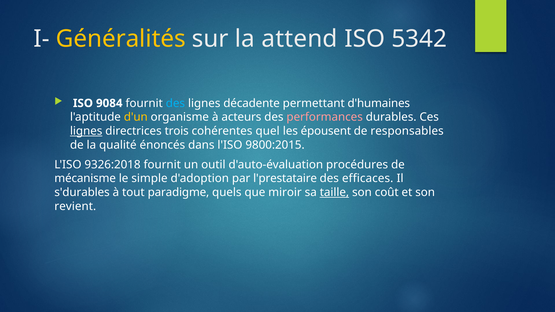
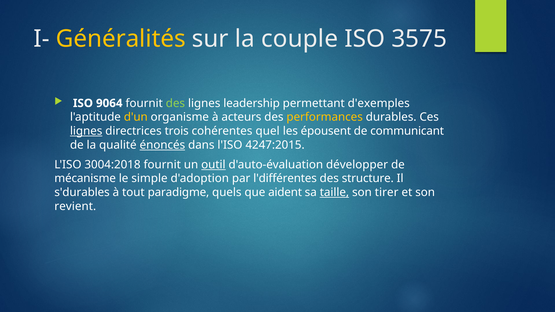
attend: attend -> couple
5342: 5342 -> 3575
9084: 9084 -> 9064
des at (175, 103) colour: light blue -> light green
décadente: décadente -> leadership
d'humaines: d'humaines -> d'exemples
performances colour: pink -> yellow
responsables: responsables -> communicant
énoncés underline: none -> present
9800:2015: 9800:2015 -> 4247:2015
9326:2018: 9326:2018 -> 3004:2018
outil underline: none -> present
procédures: procédures -> développer
l'prestataire: l'prestataire -> l'différentes
efficaces: efficaces -> structure
miroir: miroir -> aident
coût: coût -> tirer
